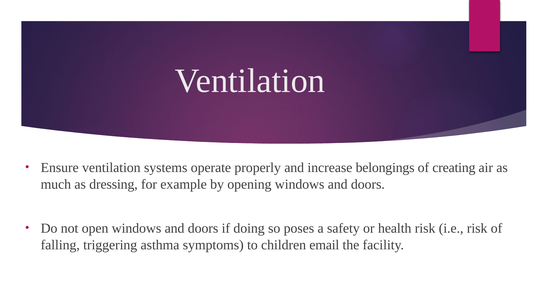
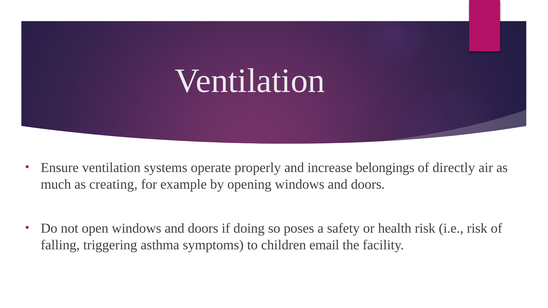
creating: creating -> directly
dressing: dressing -> creating
